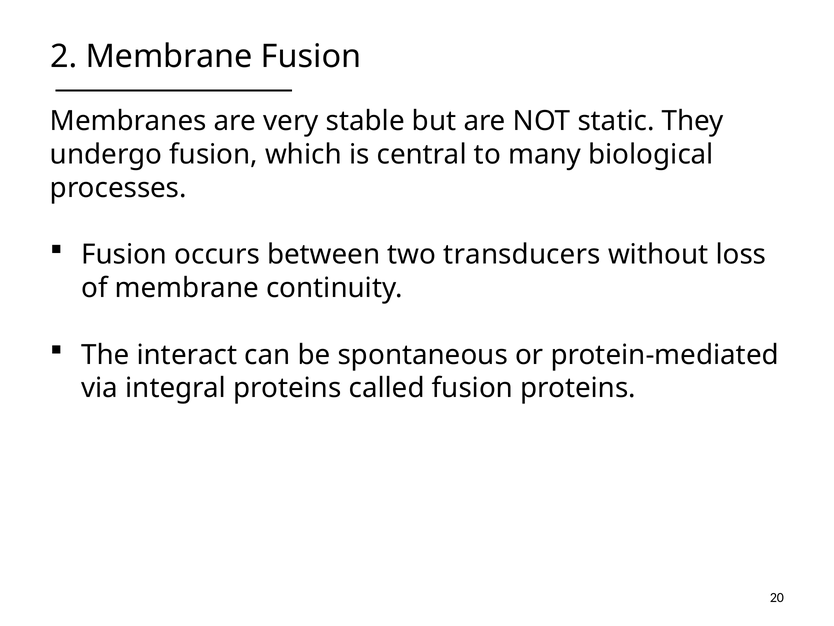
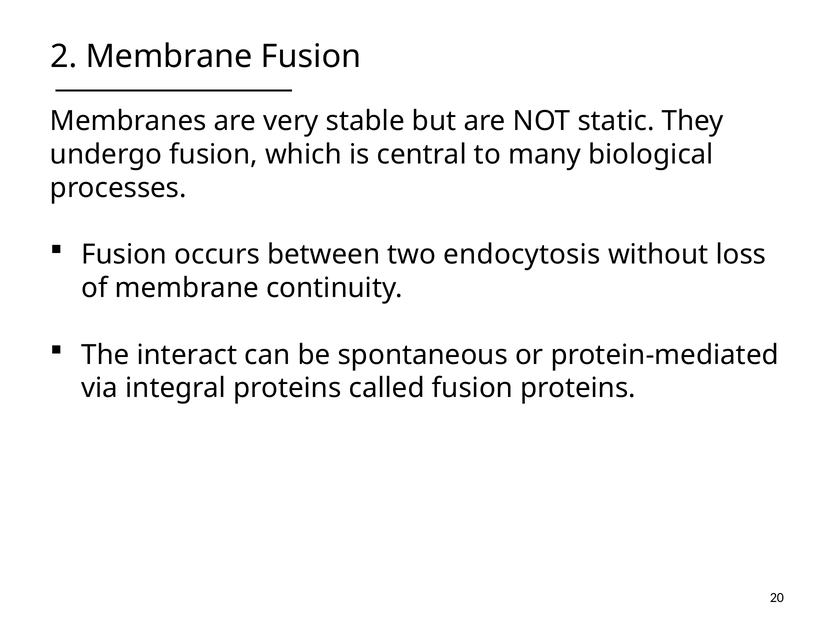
transducers: transducers -> endocytosis
